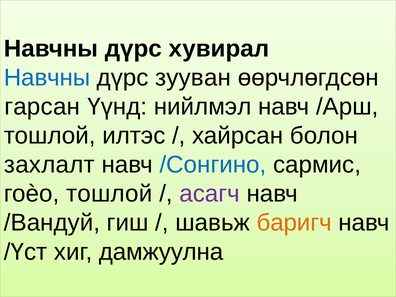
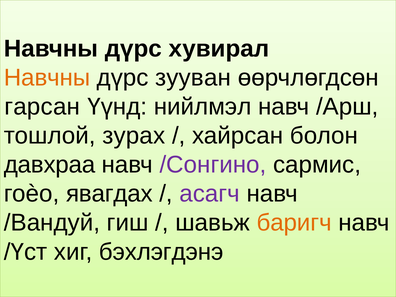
Навчны at (47, 78) colour: blue -> orange
илтэс: илтэс -> зурах
захлалт: захлалт -> давхраа
/Сонгино colour: blue -> purple
гоѐо тошлой: тошлой -> явагдах
дамжуулна: дамжуулна -> бэхлэгдэнэ
